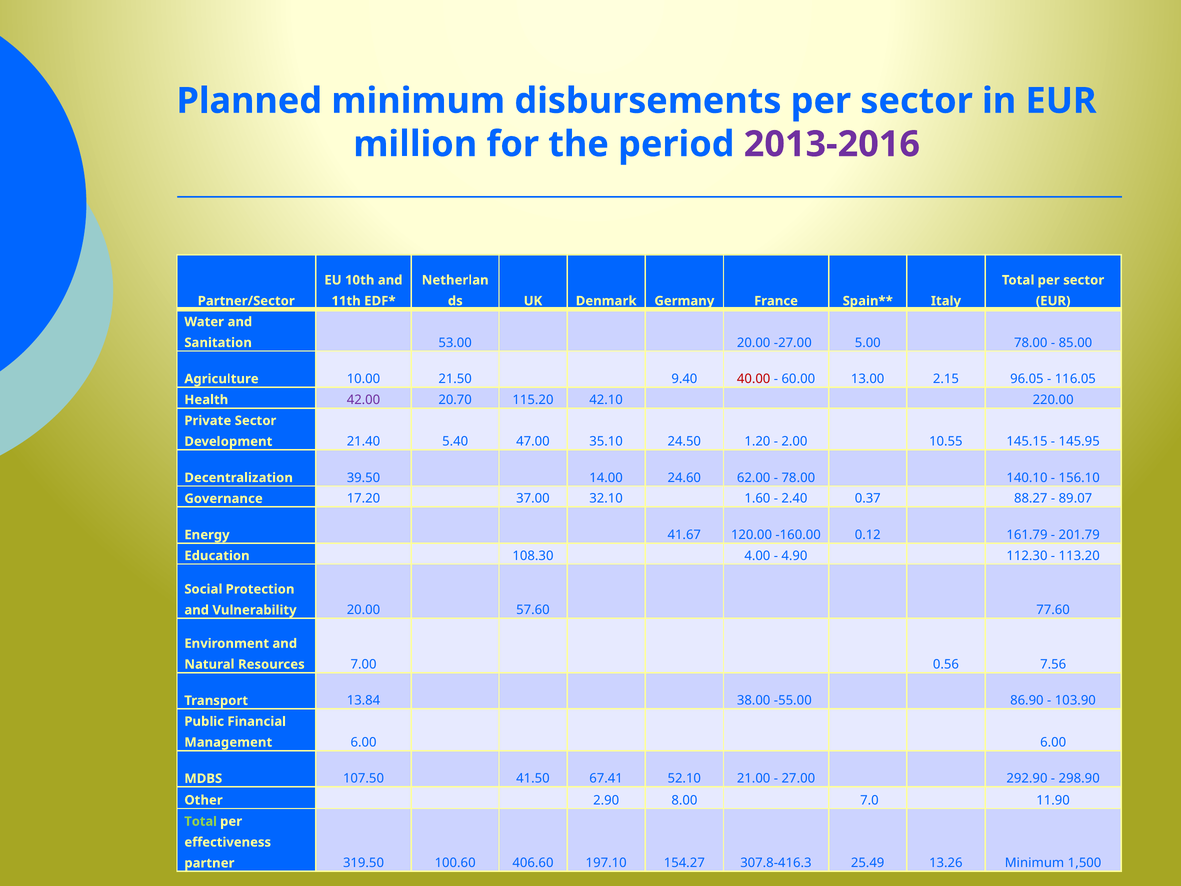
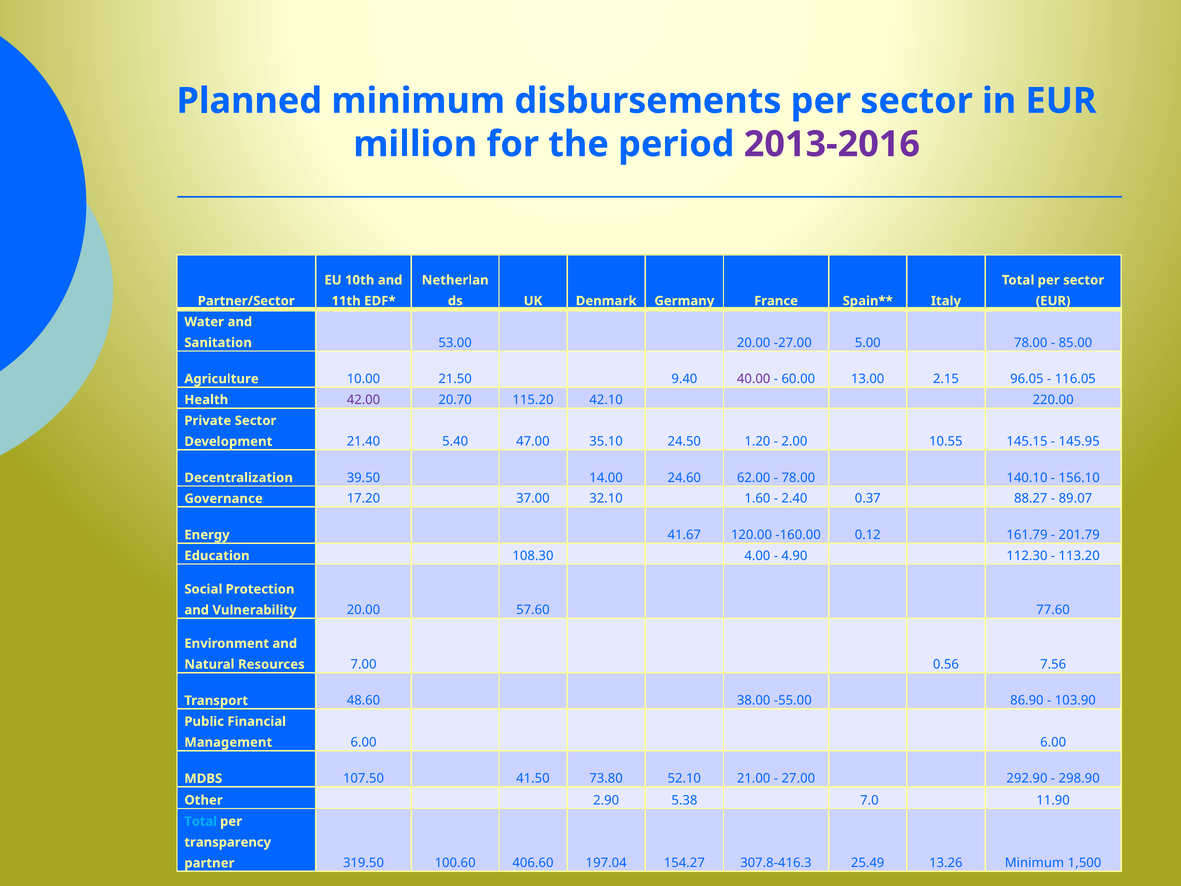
40.00 colour: red -> purple
13.84: 13.84 -> 48.60
67.41: 67.41 -> 73.80
8.00: 8.00 -> 5.38
Total at (201, 821) colour: light green -> light blue
effectiveness: effectiveness -> transparency
197.10: 197.10 -> 197.04
